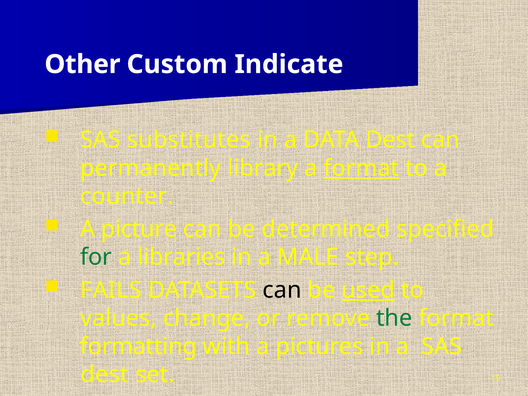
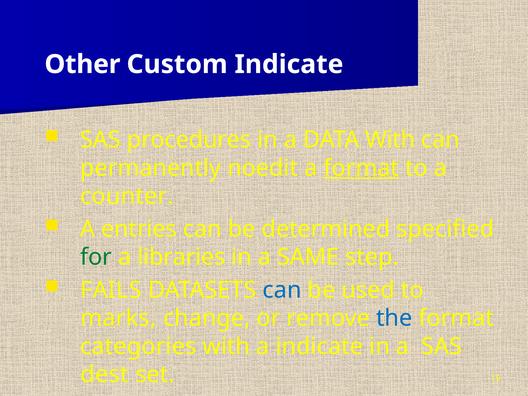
substitutes: substitutes -> procedures
DATA Dest: Dest -> With
library: library -> noedit
picture: picture -> entries
MALE: MALE -> SAME
can at (282, 290) colour: black -> blue
used underline: present -> none
values: values -> marks
the colour: green -> blue
formatting: formatting -> categories
a pictures: pictures -> indicate
